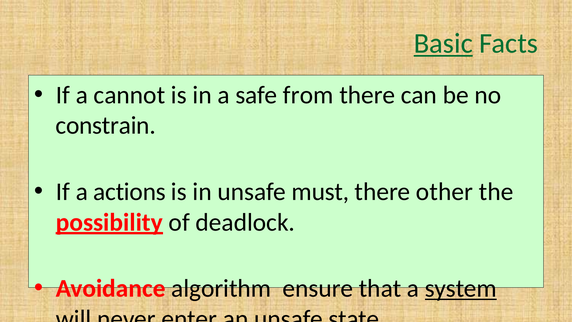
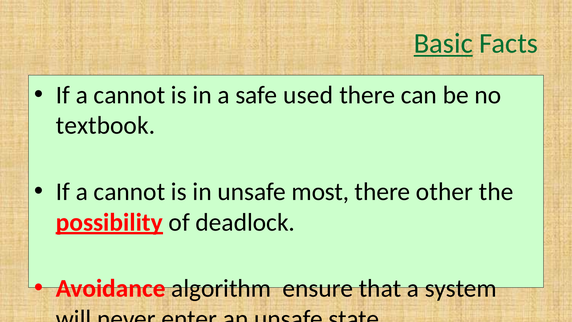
from: from -> used
constrain: constrain -> textbook
actions at (130, 192): actions -> cannot
must: must -> most
system underline: present -> none
